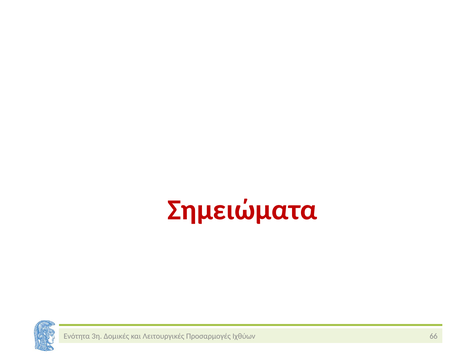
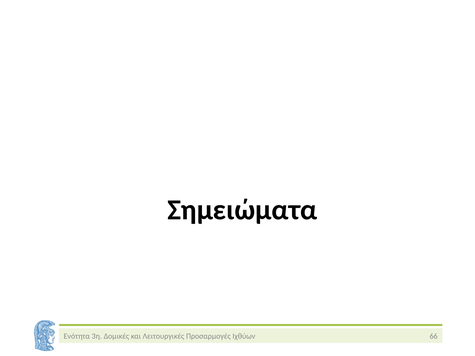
Σημειώματα colour: red -> black
